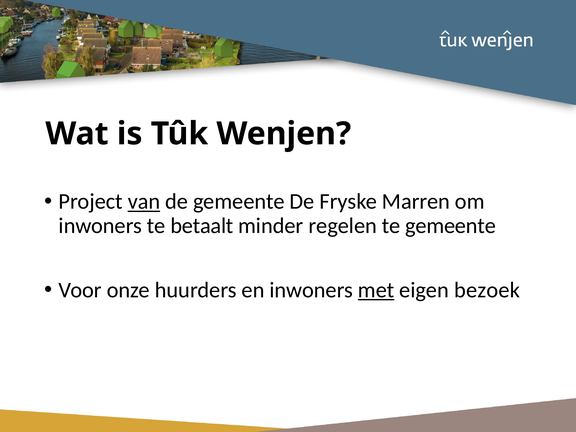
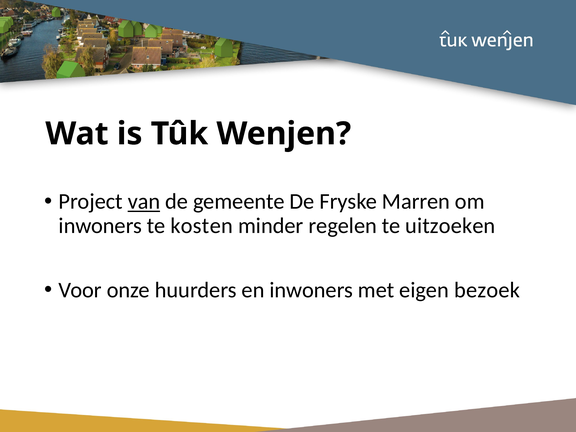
betaalt: betaalt -> kosten
te gemeente: gemeente -> uitzoeken
met underline: present -> none
